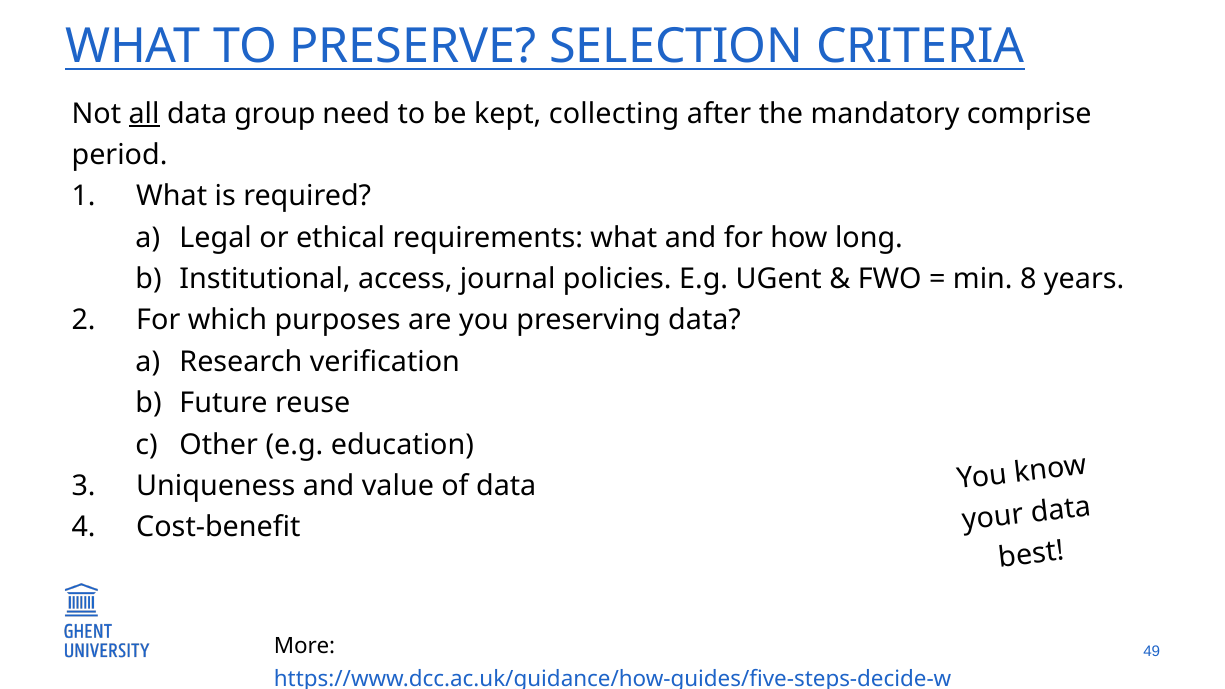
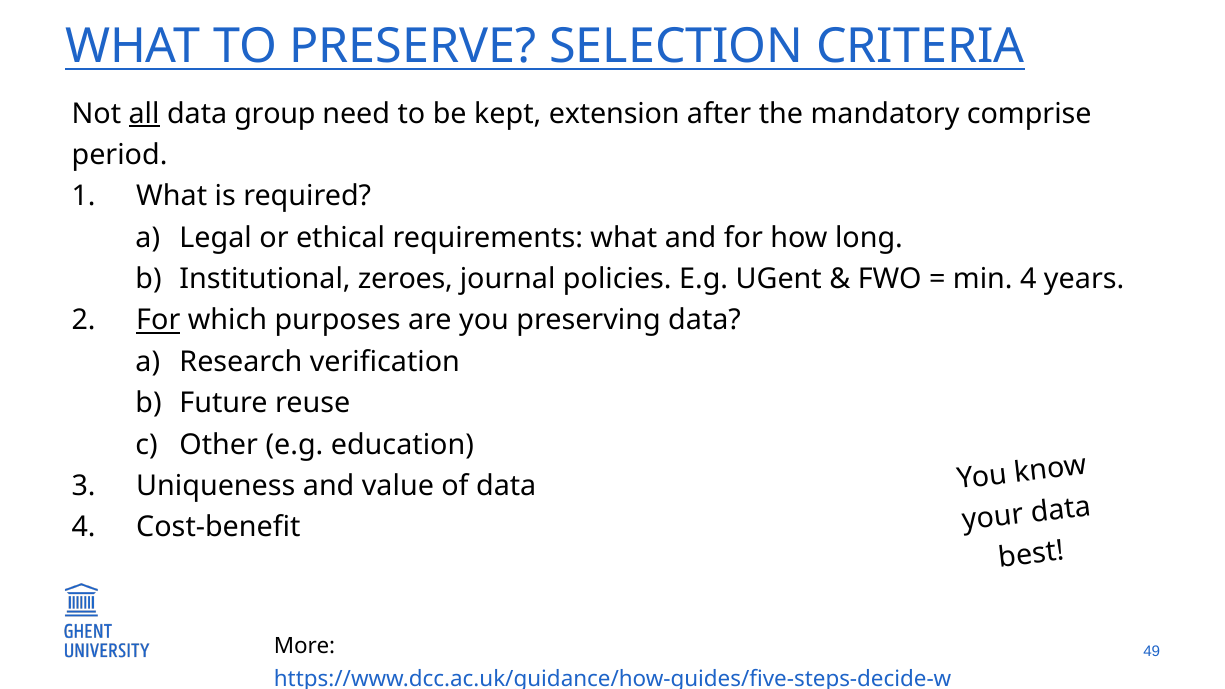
collecting: collecting -> extension
access: access -> zeroes
min 8: 8 -> 4
For at (158, 321) underline: none -> present
